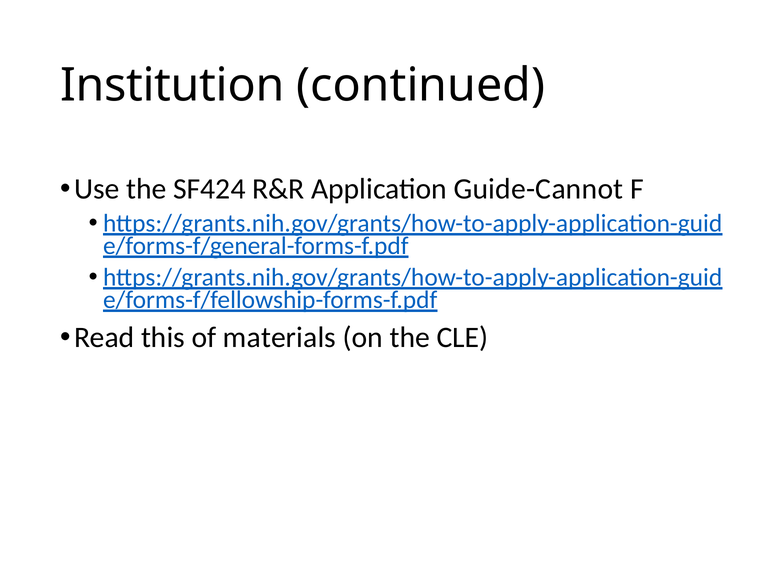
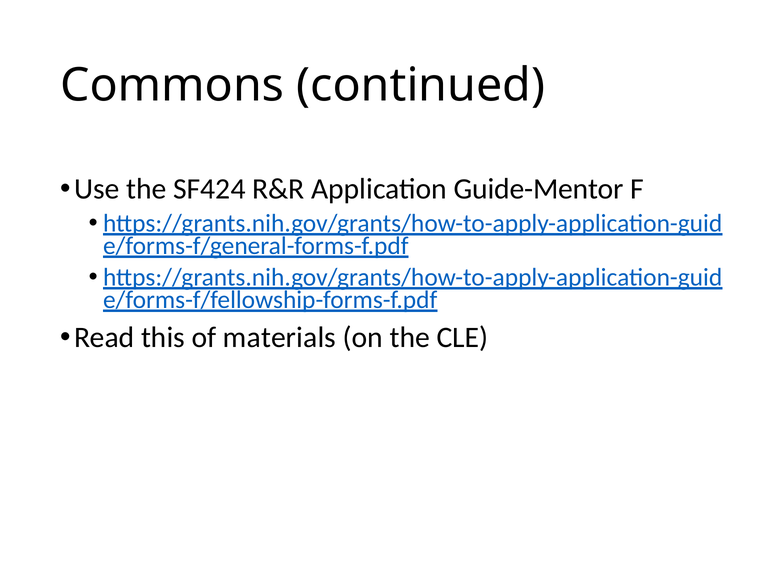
Institution: Institution -> Commons
Guide-Cannot: Guide-Cannot -> Guide-Mentor
